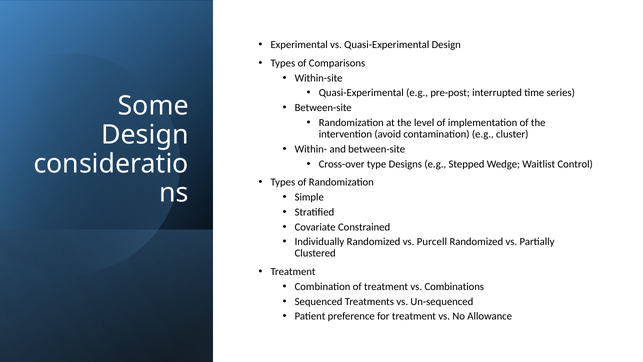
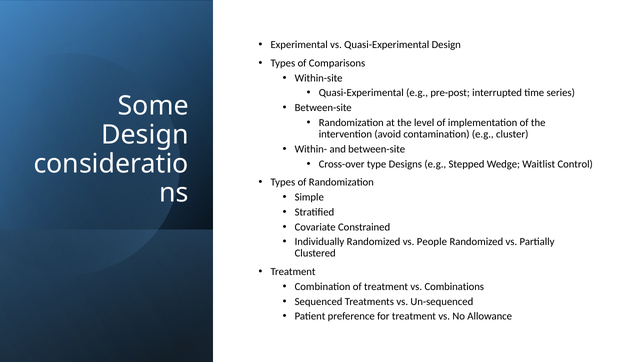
Purcell: Purcell -> People
